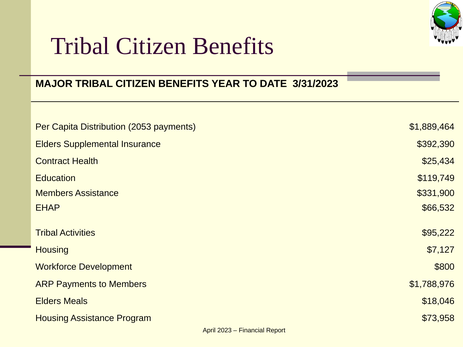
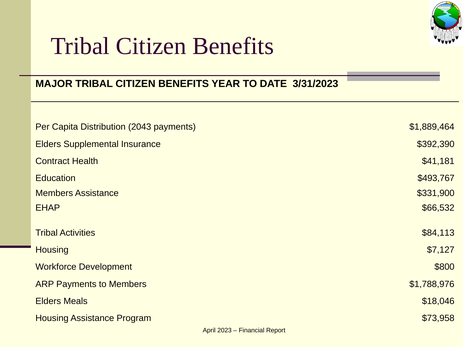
2053: 2053 -> 2043
$25,434: $25,434 -> $41,181
$119,749: $119,749 -> $493,767
$95,222: $95,222 -> $84,113
